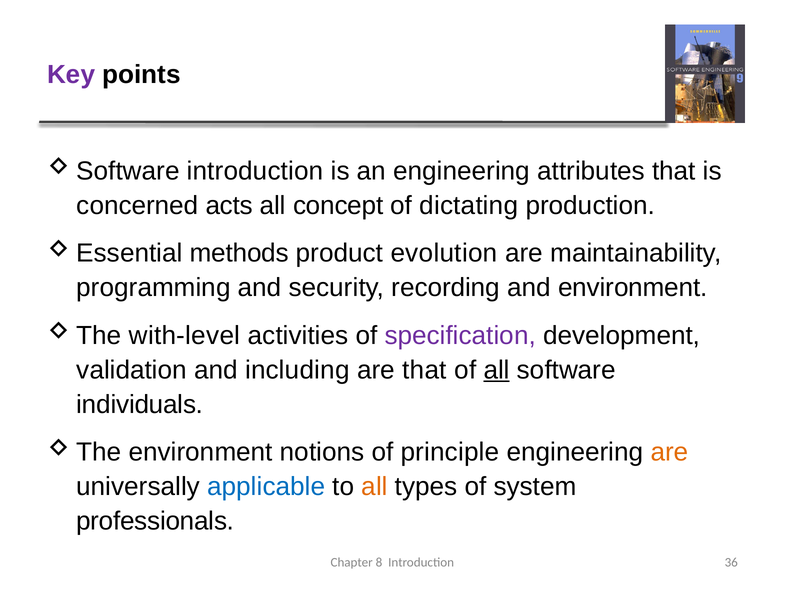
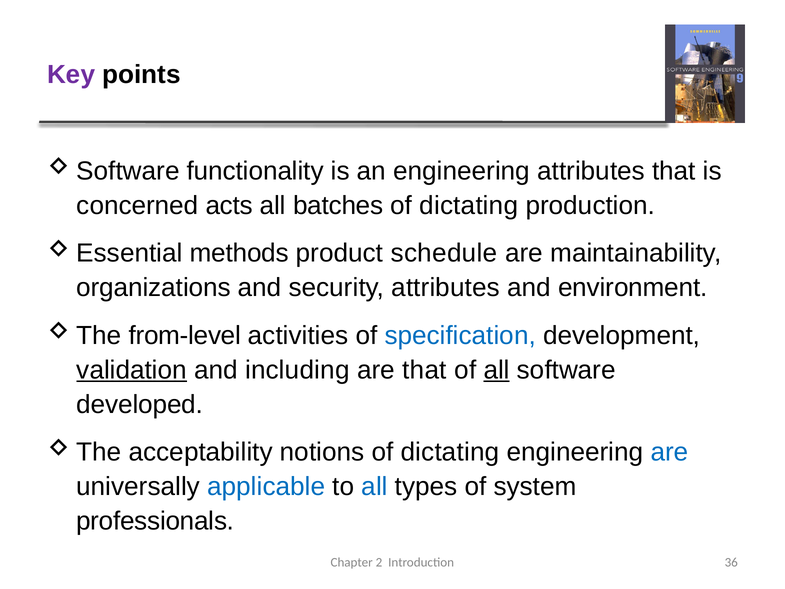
introduction at (255, 171): introduction -> functionality
concept: concept -> batches
evolution: evolution -> schedule
programming: programming -> organizations
security recording: recording -> attributes
with-level: with-level -> from-level
specification colour: purple -> blue
validation underline: none -> present
individuals: individuals -> developed
environment at (201, 452): environment -> acceptability
notions of principle: principle -> dictating
are at (670, 452) colour: orange -> blue
all at (375, 487) colour: orange -> blue
8: 8 -> 2
